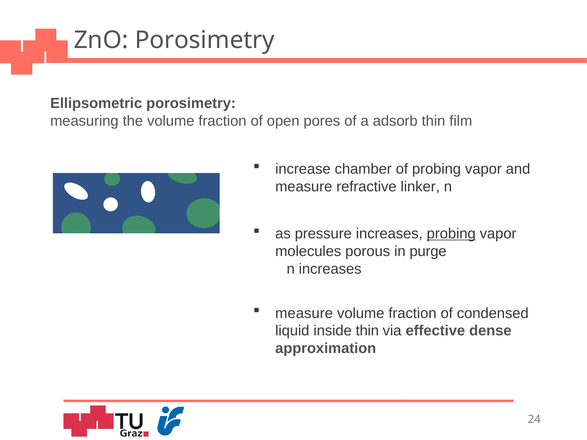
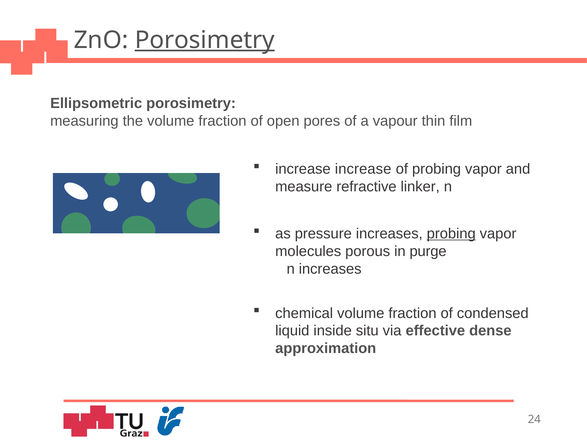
Porosimetry at (205, 40) underline: none -> present
adsorb: adsorb -> vapour
increase chamber: chamber -> increase
measure at (304, 313): measure -> chemical
inside thin: thin -> situ
